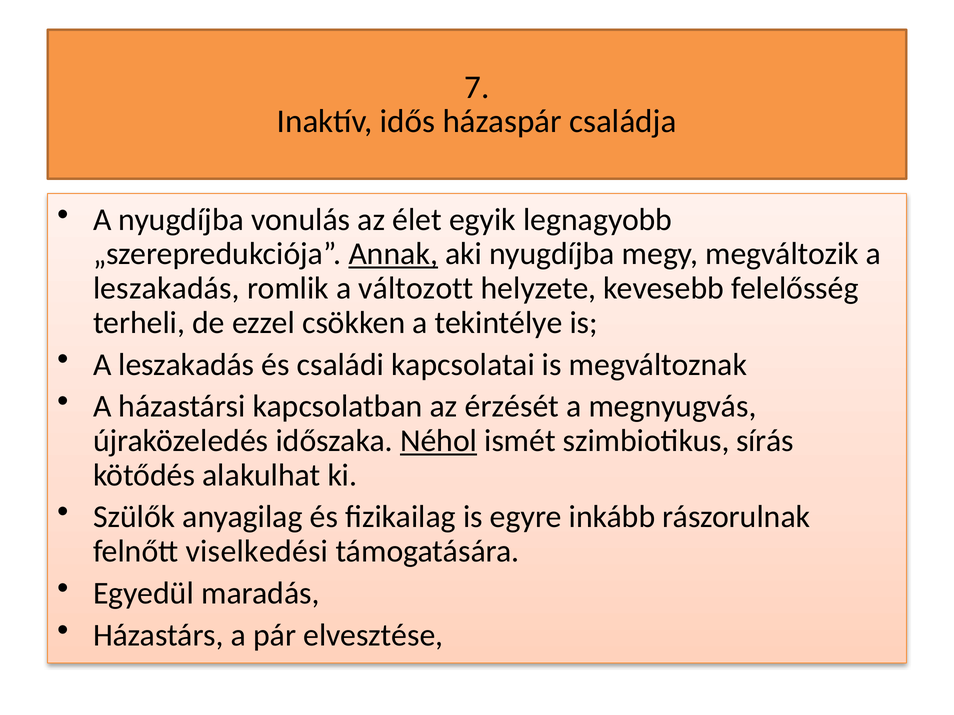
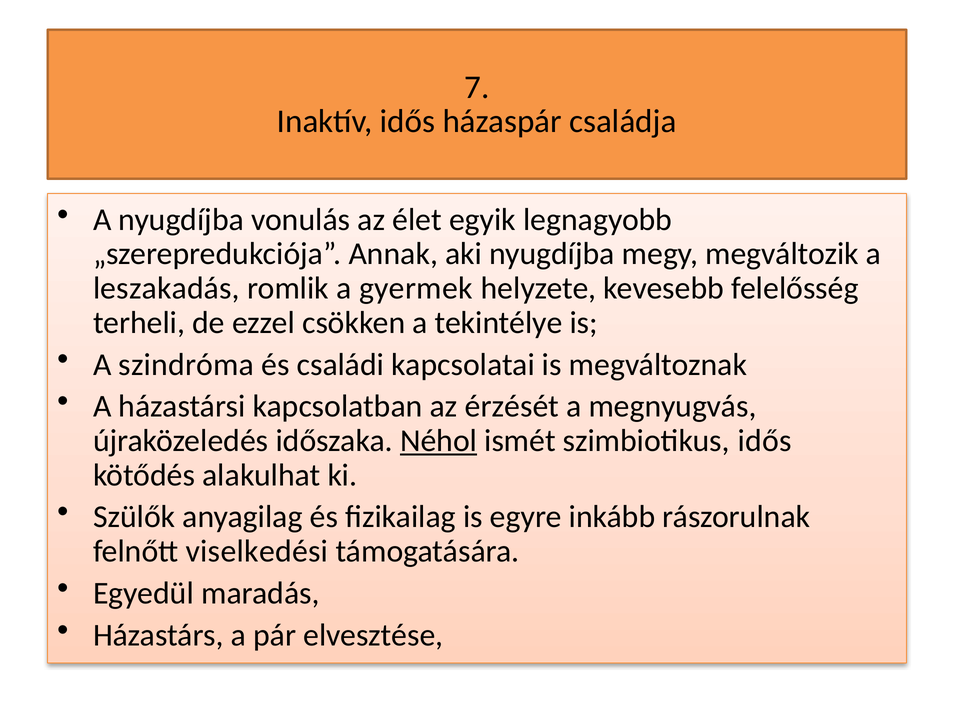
Annak underline: present -> none
változott: változott -> gyermek
leszakadás at (186, 365): leszakadás -> szindróma
szimbiotikus sírás: sírás -> idős
